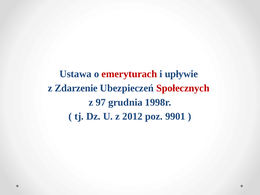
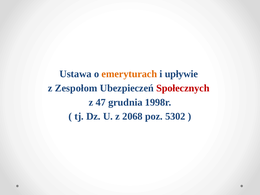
emeryturach colour: red -> orange
Zdarzenie: Zdarzenie -> Zespołom
97: 97 -> 47
2012: 2012 -> 2068
9901: 9901 -> 5302
